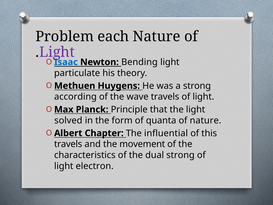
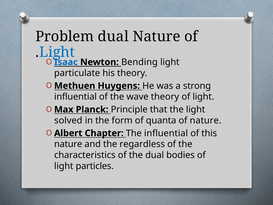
Problem each: each -> dual
Light at (57, 52) colour: purple -> blue
according at (75, 97): according -> influential
wave travels: travels -> theory
travels at (68, 144): travels -> nature
movement: movement -> regardless
dual strong: strong -> bodies
electron: electron -> particles
